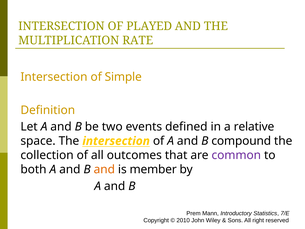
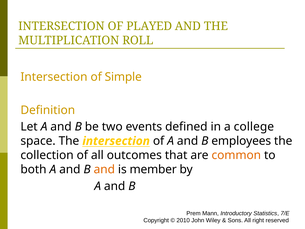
RATE: RATE -> ROLL
relative: relative -> college
compound: compound -> employees
common colour: purple -> orange
